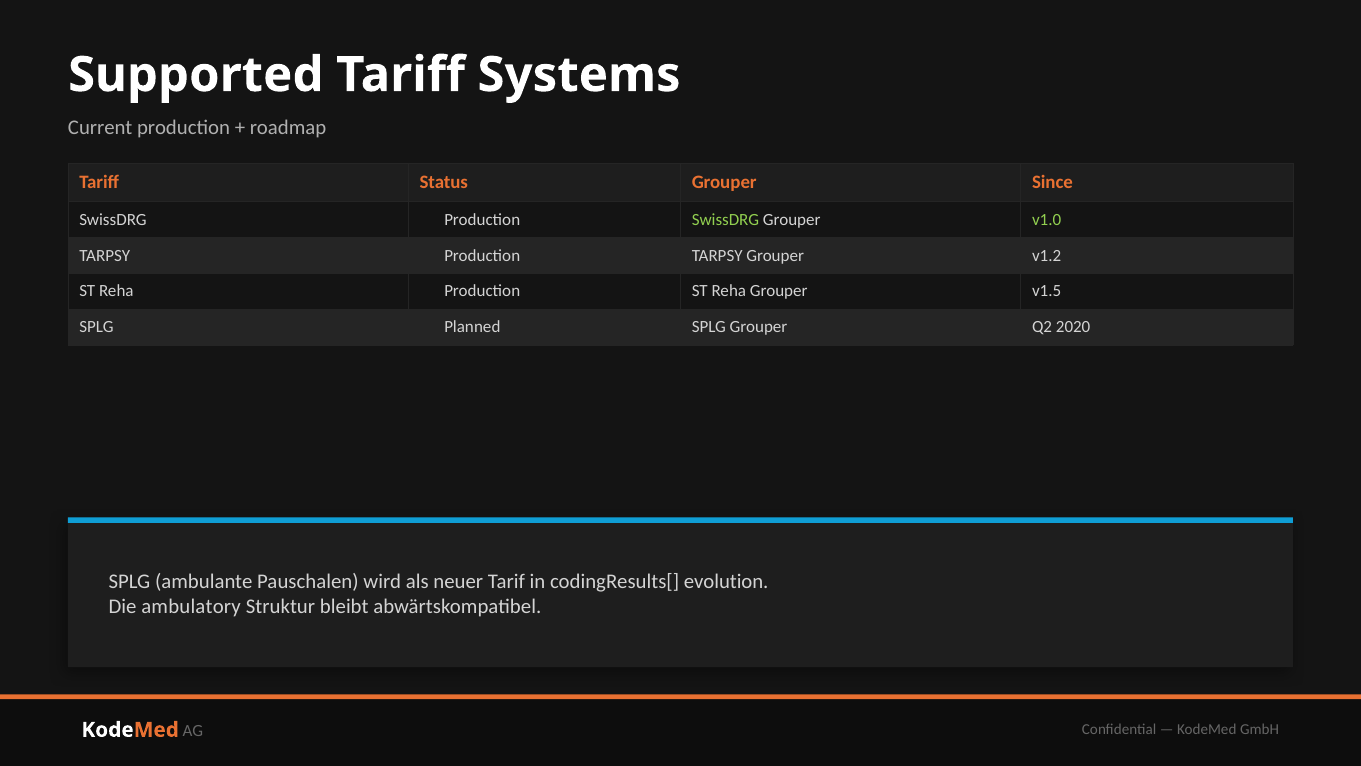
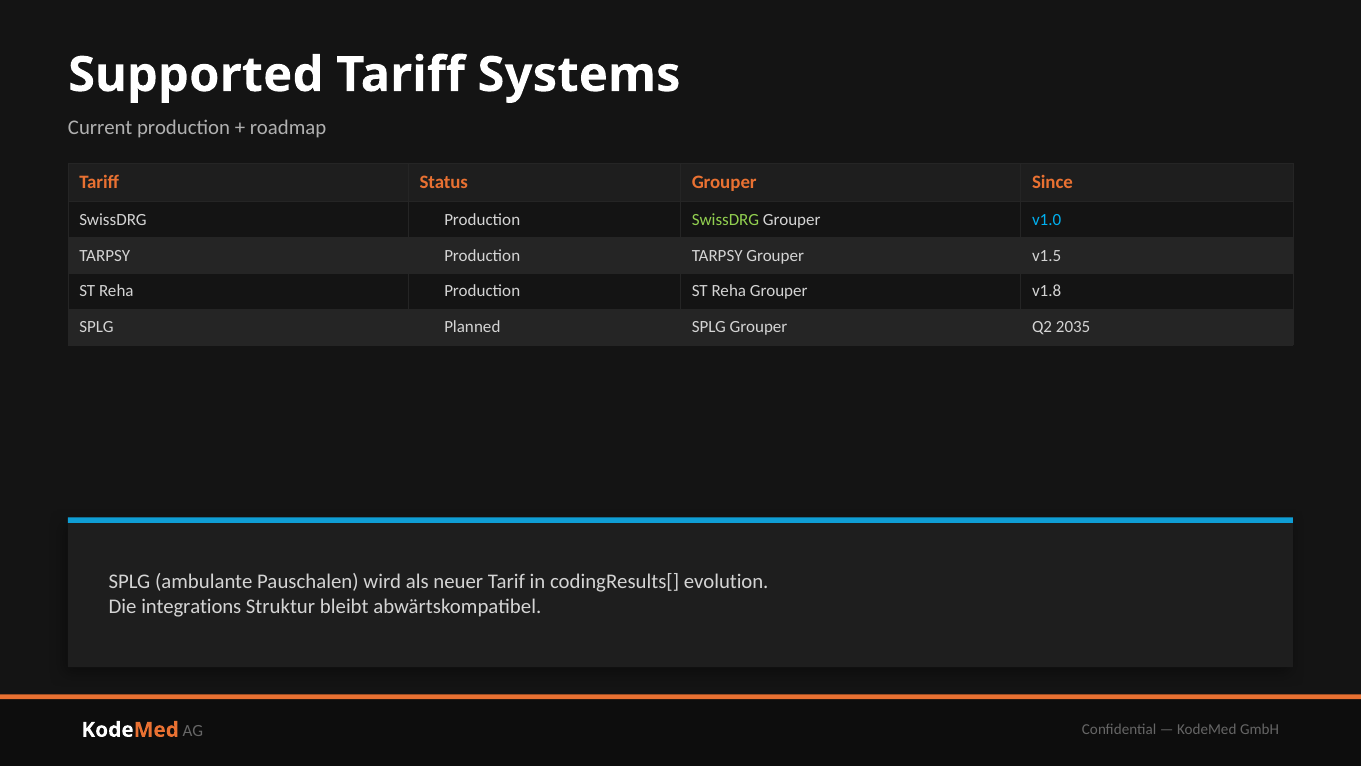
v1.0 colour: light green -> light blue
v1.2: v1.2 -> v1.5
v1.5: v1.5 -> v1.8
2020: 2020 -> 2035
ambulatory: ambulatory -> integrations
